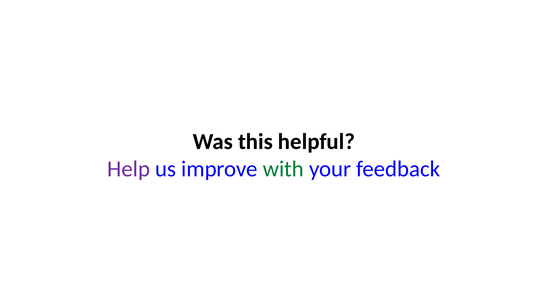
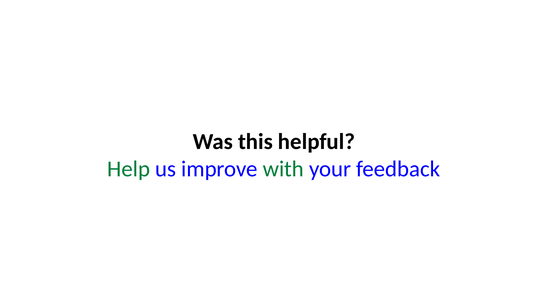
Help colour: purple -> green
